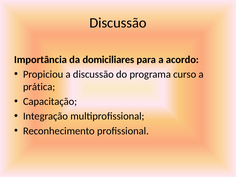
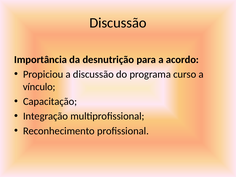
domiciliares: domiciliares -> desnutrição
prática: prática -> vínculo
